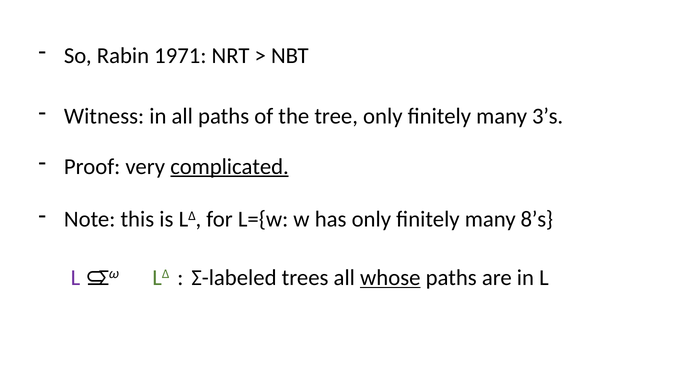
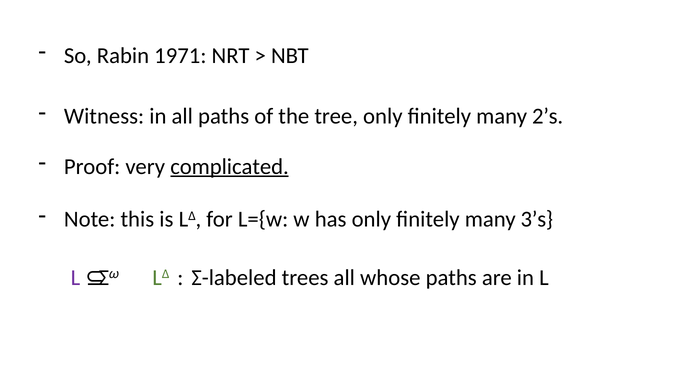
3’s: 3’s -> 2’s
8’s: 8’s -> 3’s
whose underline: present -> none
